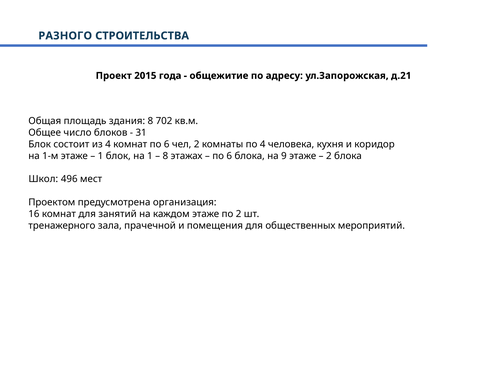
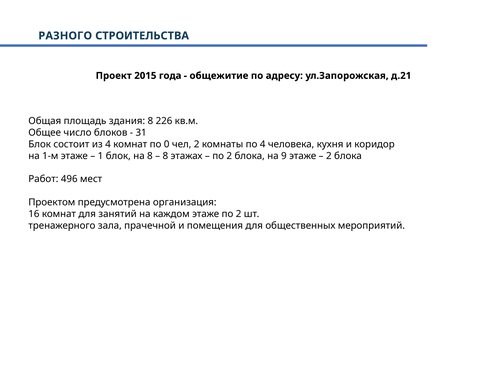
702: 702 -> 226
комнат по 6: 6 -> 0
на 1: 1 -> 8
6 at (229, 156): 6 -> 2
Школ: Школ -> Работ
